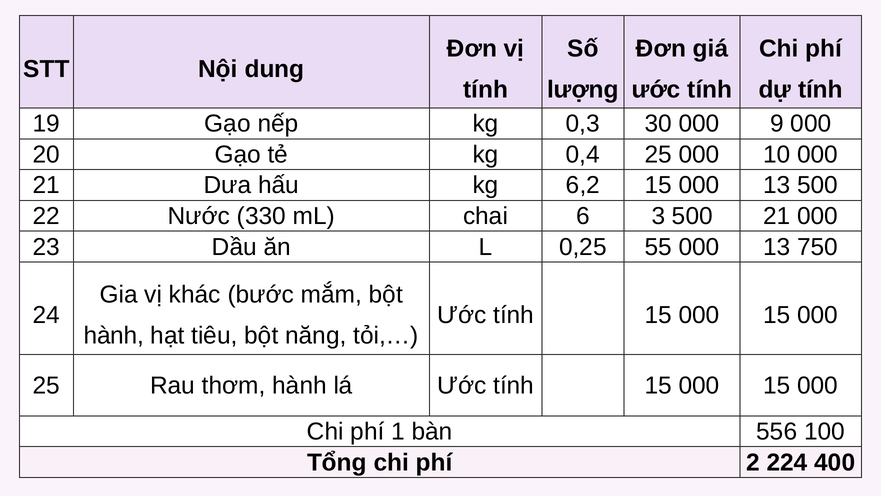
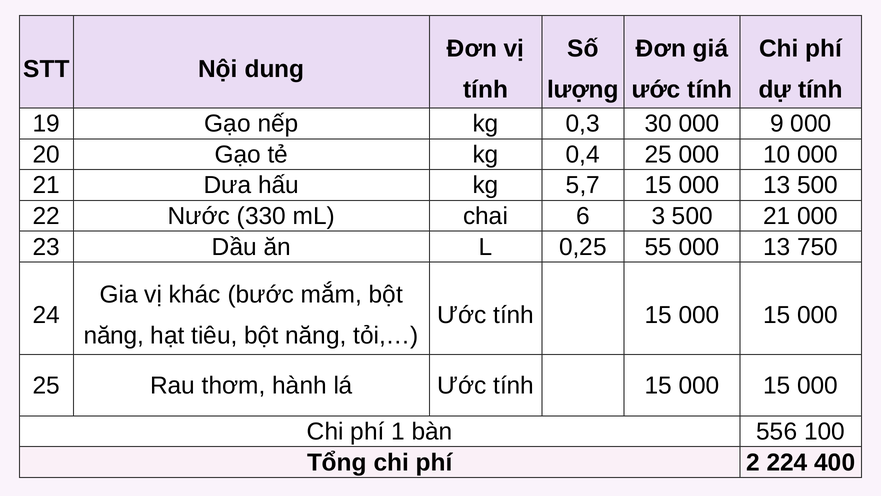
6,2: 6,2 -> 5,7
hành at (114, 336): hành -> năng
